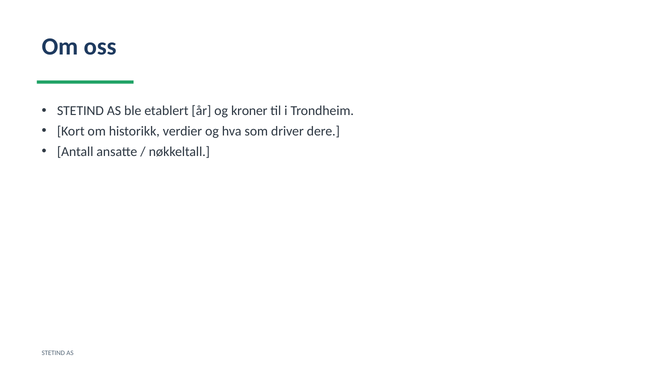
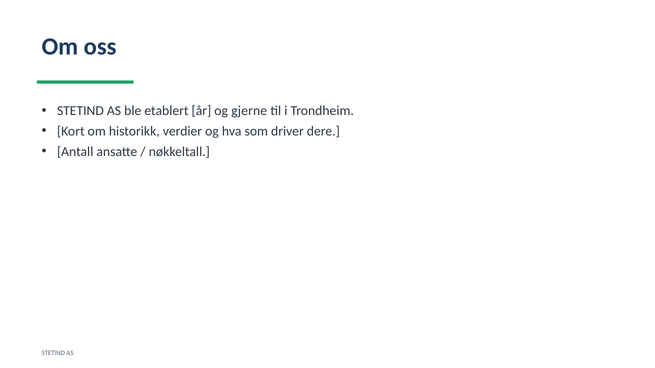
kroner: kroner -> gjerne
